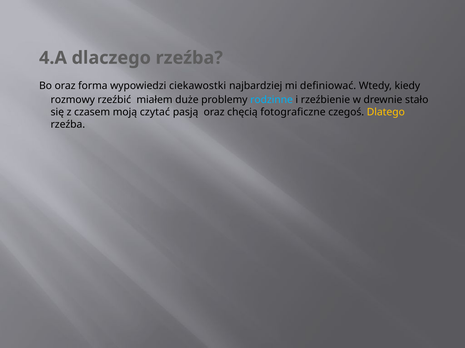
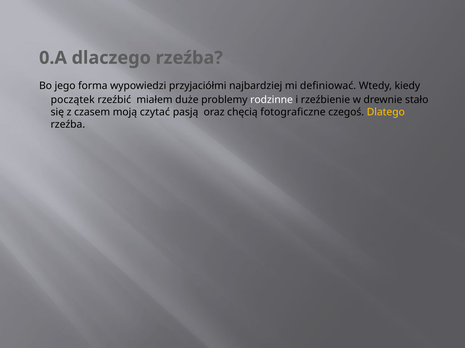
4.A: 4.A -> 0.A
Bo oraz: oraz -> jego
ciekawostki: ciekawostki -> przyjaciółmi
rozmowy: rozmowy -> początek
rodzinne colour: light blue -> white
